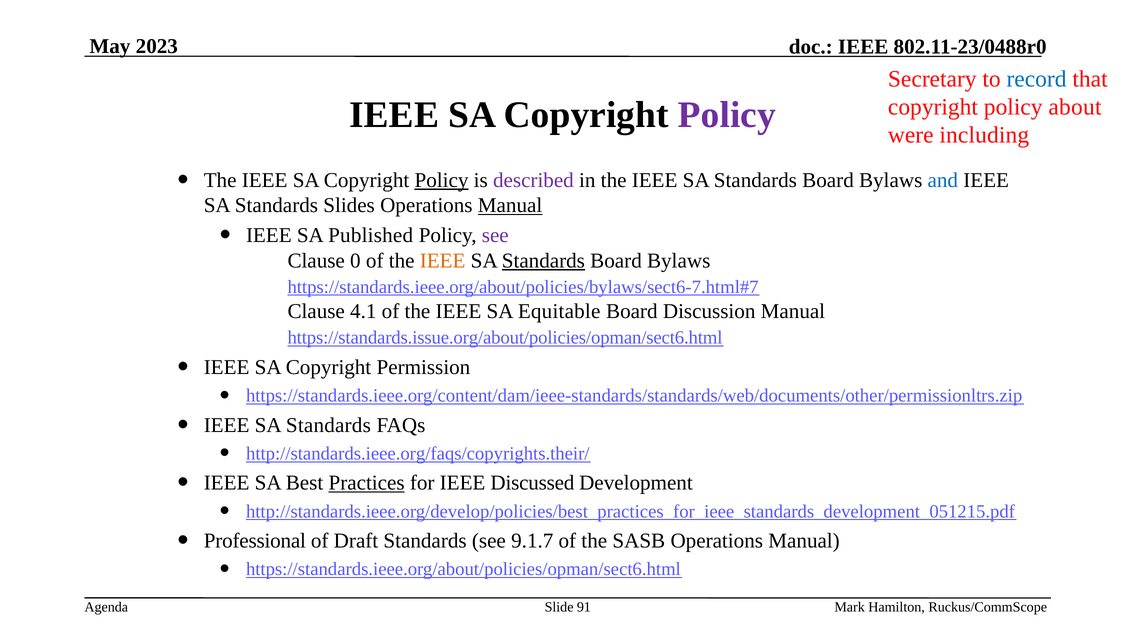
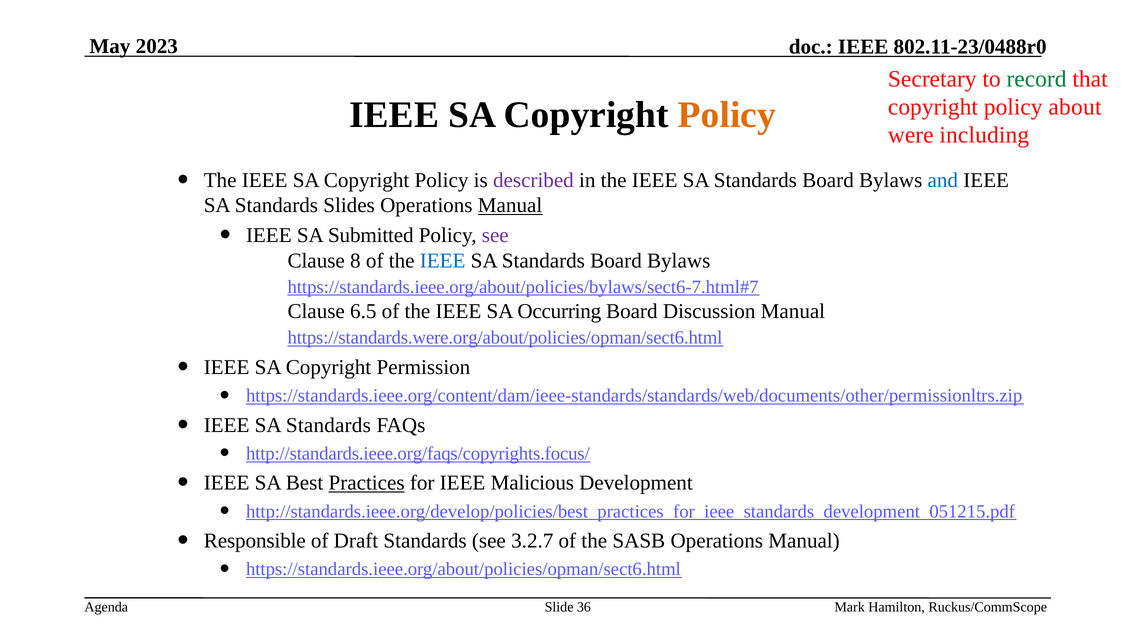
record colour: blue -> green
Policy at (727, 115) colour: purple -> orange
Policy at (442, 180) underline: present -> none
Published: Published -> Submitted
0: 0 -> 8
IEEE at (443, 261) colour: orange -> blue
Standards at (543, 261) underline: present -> none
4.1: 4.1 -> 6.5
Equitable: Equitable -> Occurring
https://standards.issue.org/about/policies/opman/sect6.html: https://standards.issue.org/about/policies/opman/sect6.html -> https://standards.were.org/about/policies/opman/sect6.html
http://standards.ieee.org/faqs/copyrights.their/: http://standards.ieee.org/faqs/copyrights.their/ -> http://standards.ieee.org/faqs/copyrights.focus/
Discussed: Discussed -> Malicious
Professional: Professional -> Responsible
9.1.7: 9.1.7 -> 3.2.7
91: 91 -> 36
